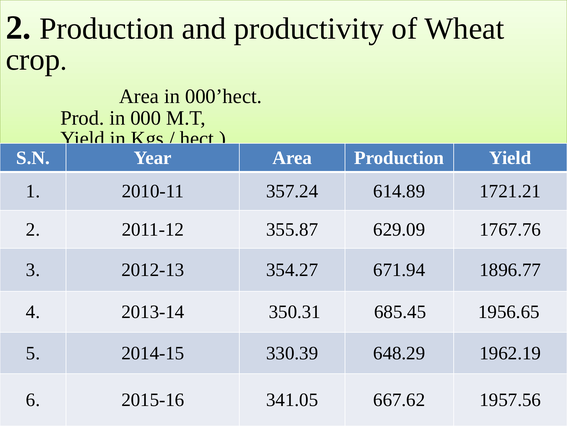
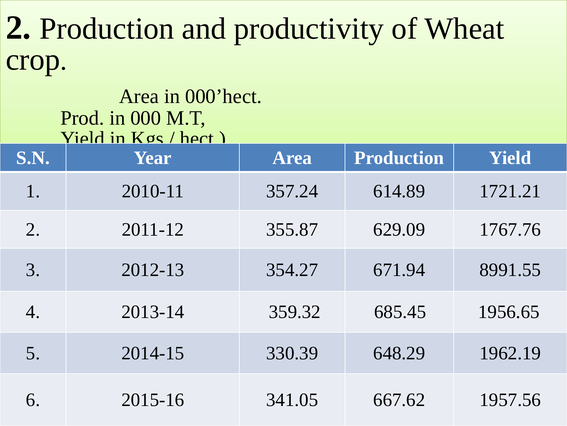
1896.77: 1896.77 -> 8991.55
350.31: 350.31 -> 359.32
